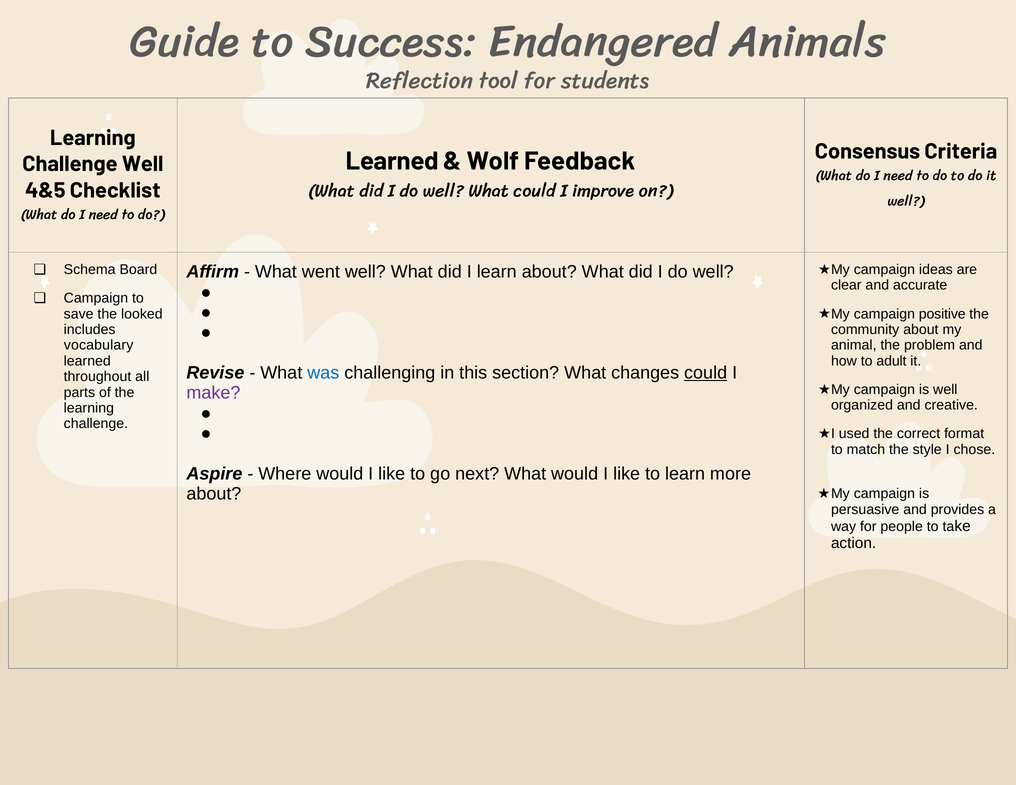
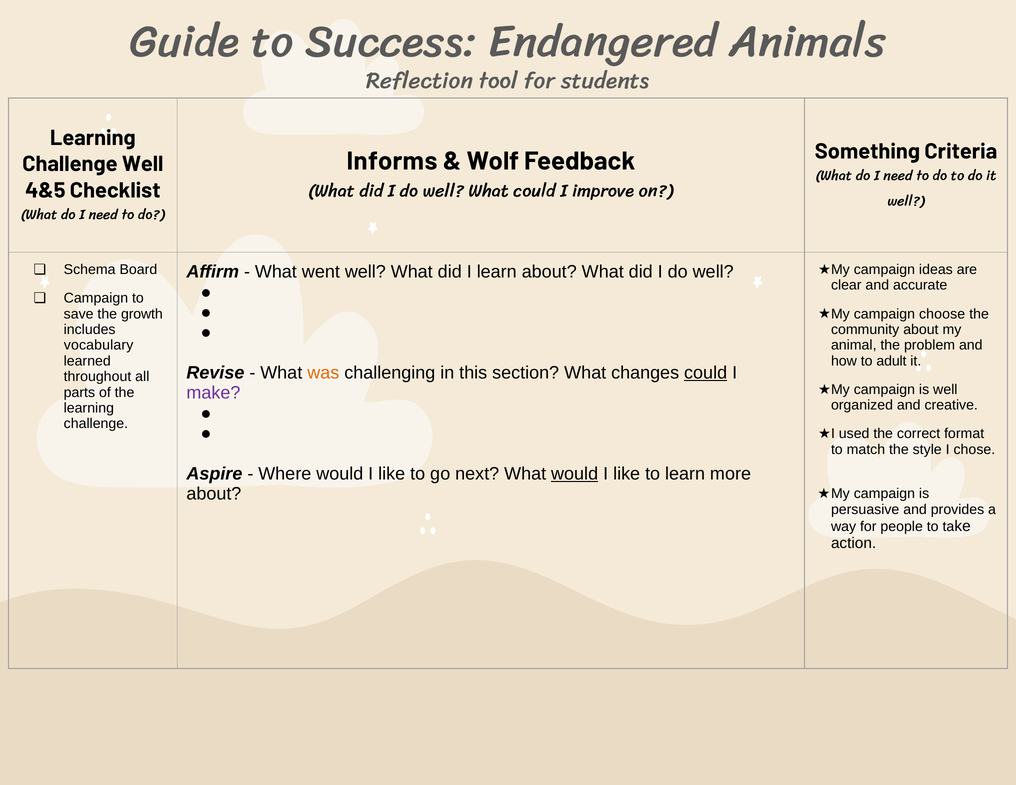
Consensus: Consensus -> Something
Learned at (392, 161): Learned -> Informs
looked: looked -> growth
positive: positive -> choose
was colour: blue -> orange
would at (575, 474) underline: none -> present
